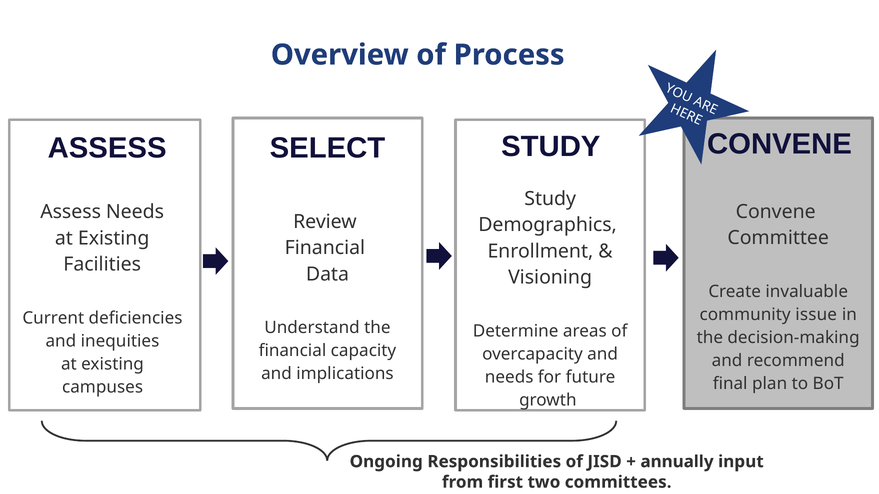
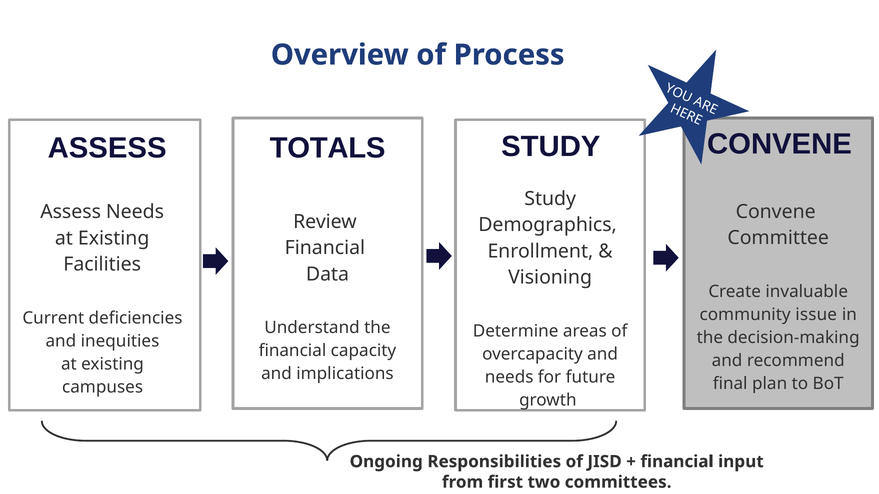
SELECT: SELECT -> TOTALS
annually at (677, 462): annually -> financial
